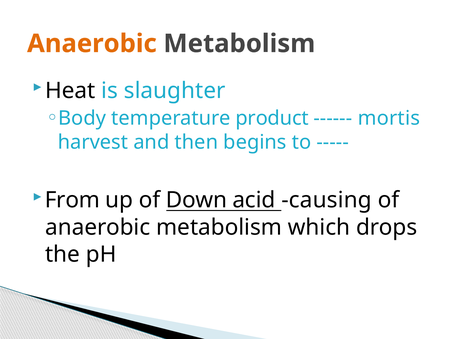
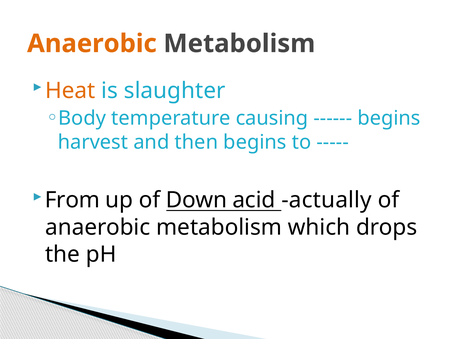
Heat colour: black -> orange
product: product -> causing
mortis at (389, 118): mortis -> begins
causing: causing -> actually
